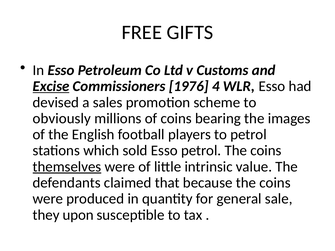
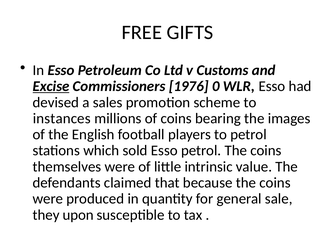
4: 4 -> 0
obviously: obviously -> instances
themselves underline: present -> none
